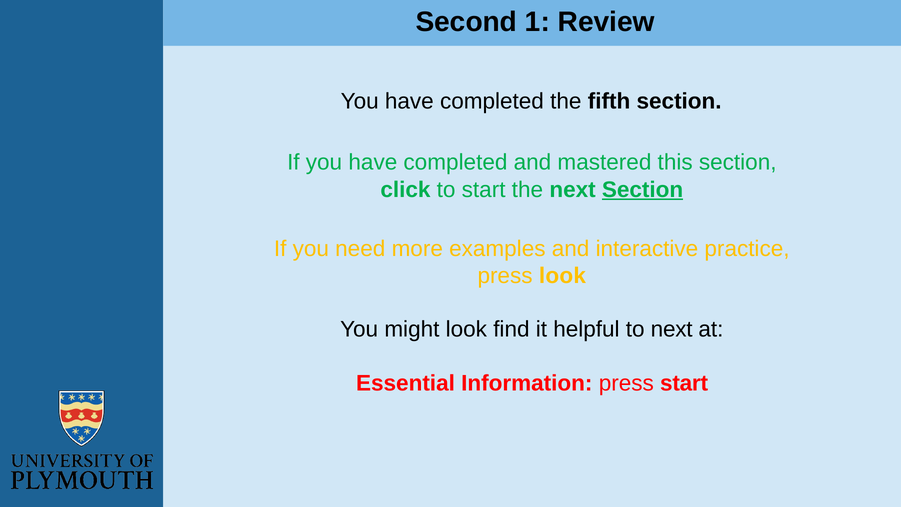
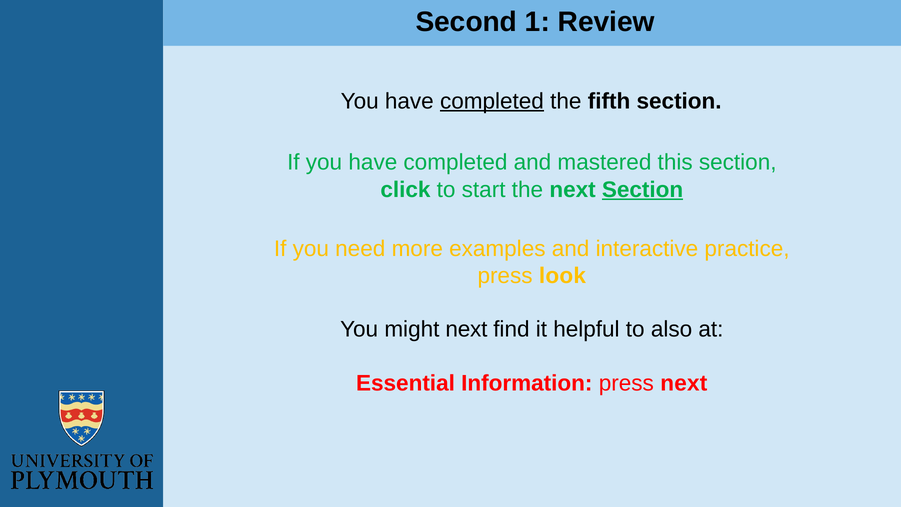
completed at (492, 101) underline: none -> present
might look: look -> next
to next: next -> also
press start: start -> next
